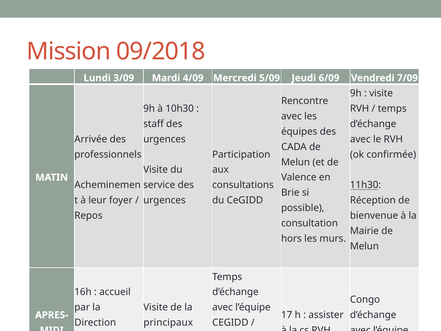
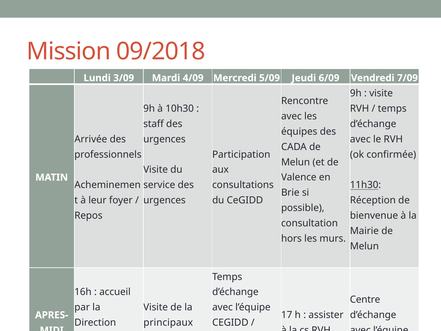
Congo: Congo -> Centre
